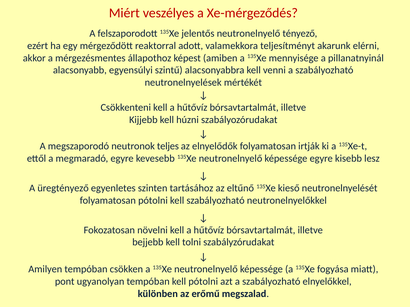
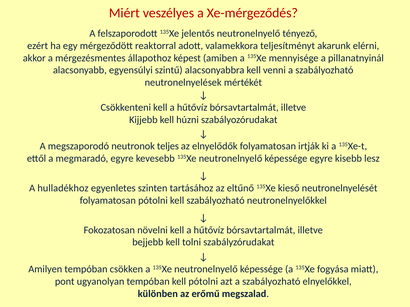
üregtényező: üregtényező -> hulladékhoz
